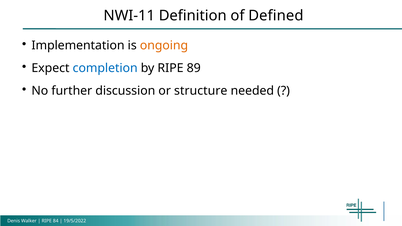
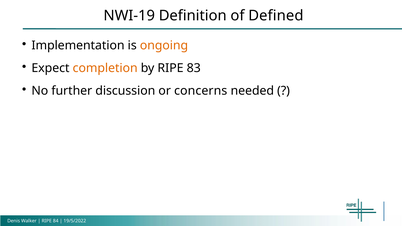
NWI-11: NWI-11 -> NWI-19
completion colour: blue -> orange
89: 89 -> 83
structure: structure -> concerns
